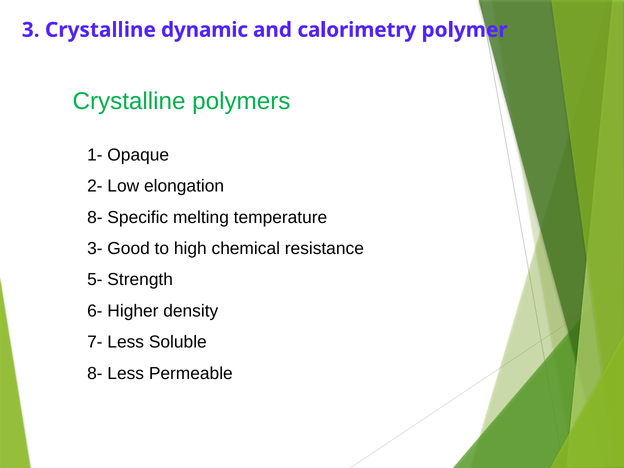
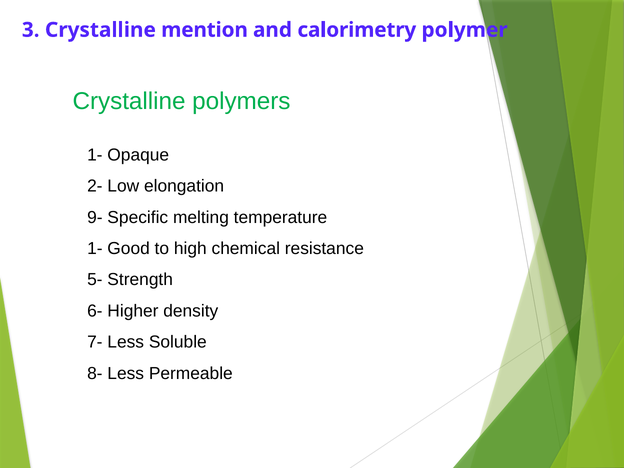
dynamic: dynamic -> mention
8- at (95, 217): 8- -> 9-
3- at (95, 249): 3- -> 1-
